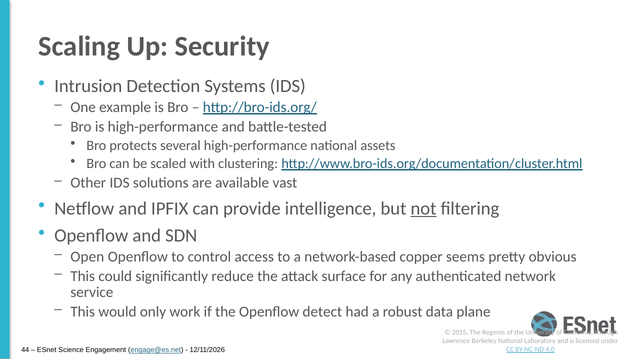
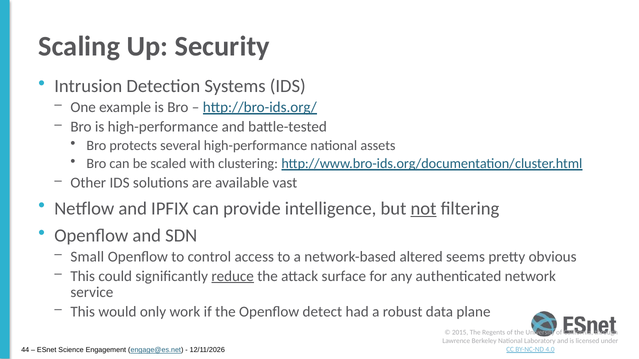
Open: Open -> Small
copper: copper -> altered
reduce underline: none -> present
